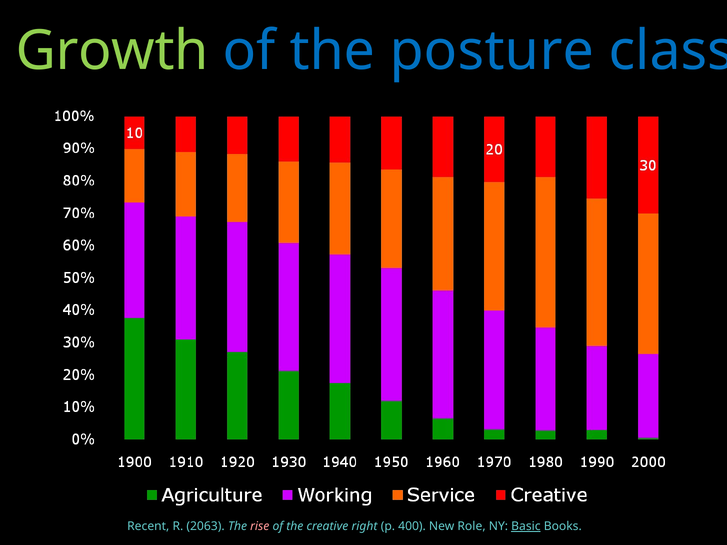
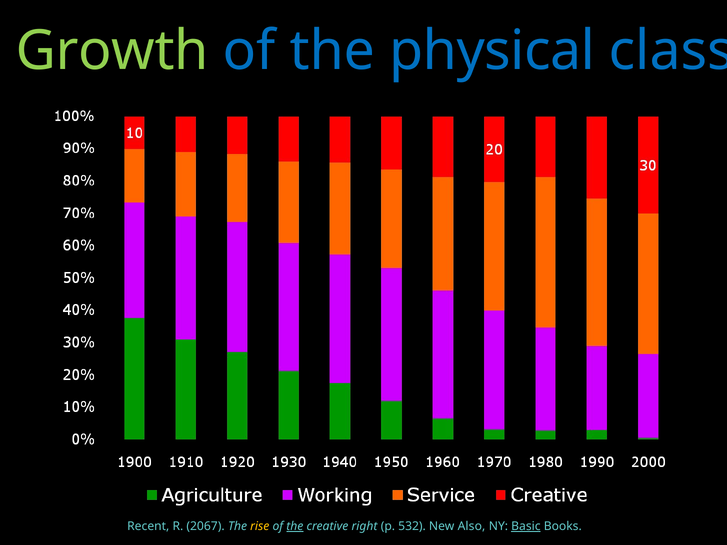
posture: posture -> physical
2063: 2063 -> 2067
rise colour: pink -> yellow
the at (295, 527) underline: none -> present
400: 400 -> 532
Role: Role -> Also
